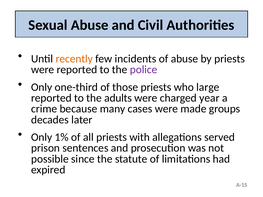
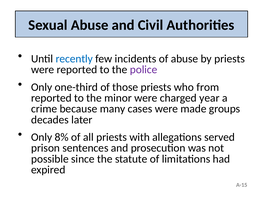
recently colour: orange -> blue
large: large -> from
adults: adults -> minor
1%: 1% -> 8%
